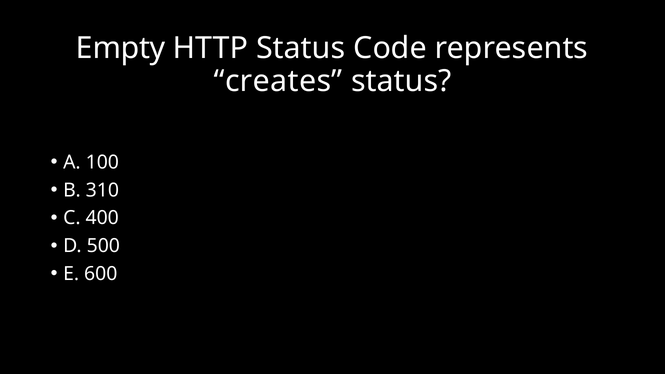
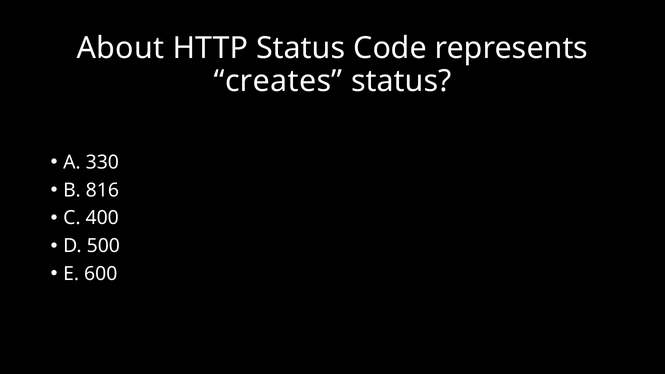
Empty: Empty -> About
100: 100 -> 330
310: 310 -> 816
